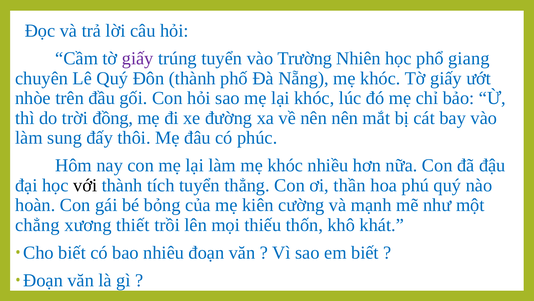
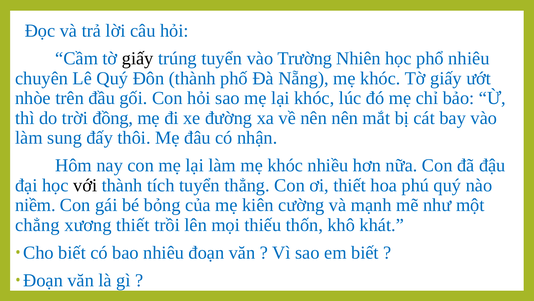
giấy at (138, 58) colour: purple -> black
phổ giang: giang -> nhiêu
phúc: phúc -> nhận
ơi thần: thần -> thiết
hoàn: hoàn -> niềm
